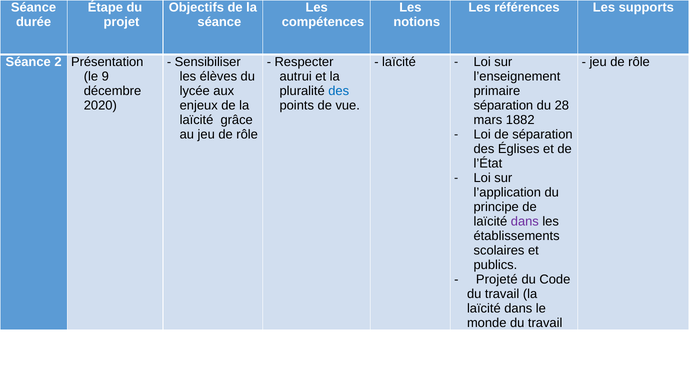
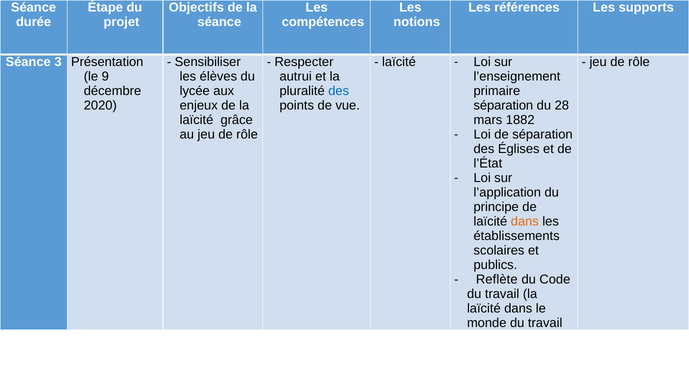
2: 2 -> 3
dans at (525, 221) colour: purple -> orange
Projeté: Projeté -> Reflète
